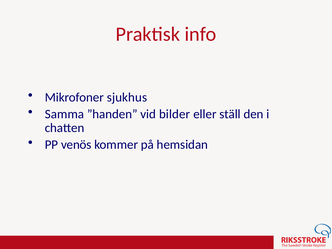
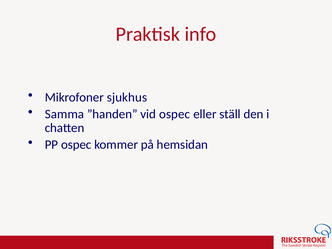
vid bilder: bilder -> ospec
PP venös: venös -> ospec
